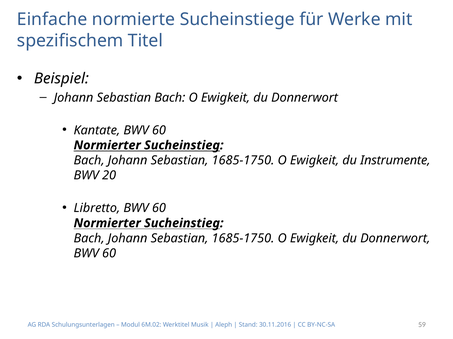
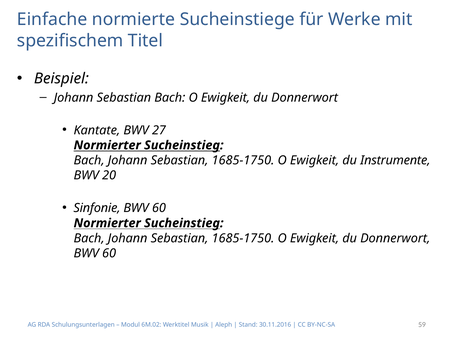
Kantate BWV 60: 60 -> 27
Libretto: Libretto -> Sinfonie
